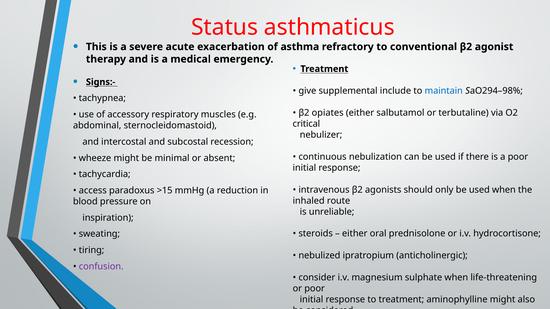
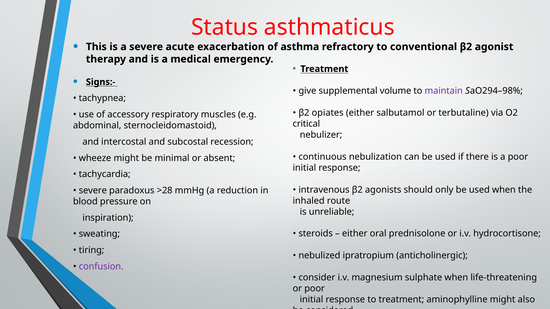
include: include -> volume
maintain colour: blue -> purple
access at (93, 191): access -> severe
>15: >15 -> >28
